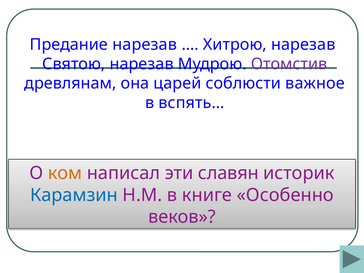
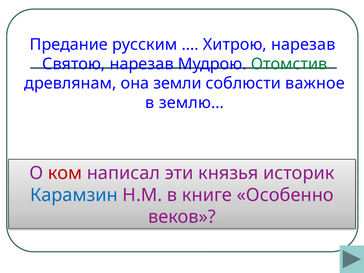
Предание нарезав: нарезав -> русским
Отомстив colour: purple -> green
царей: царей -> земли
вспять…: вспять… -> землю…
ком colour: orange -> red
славян: славян -> князья
